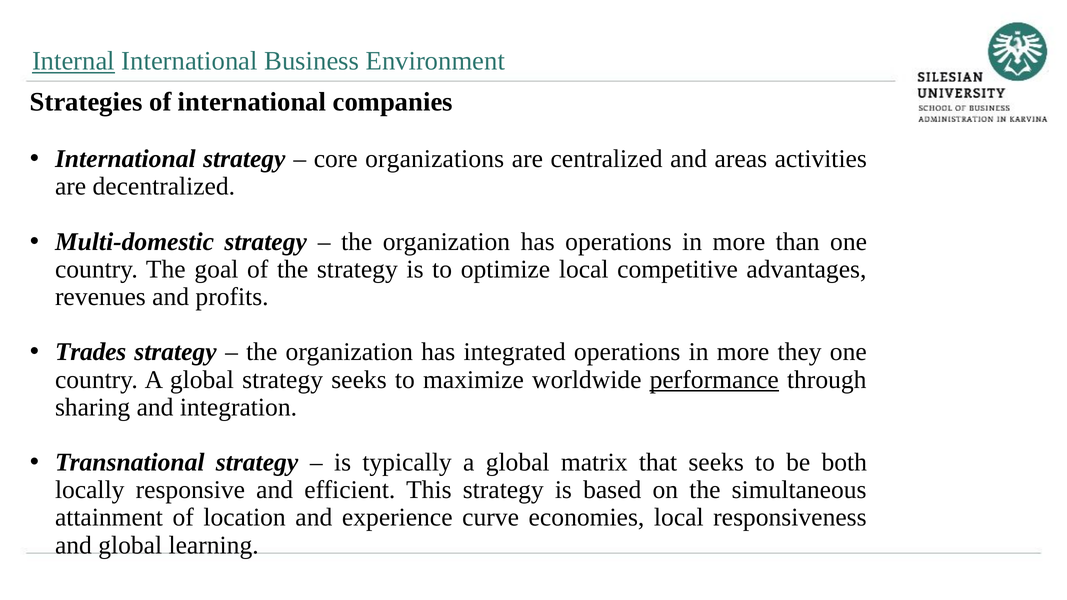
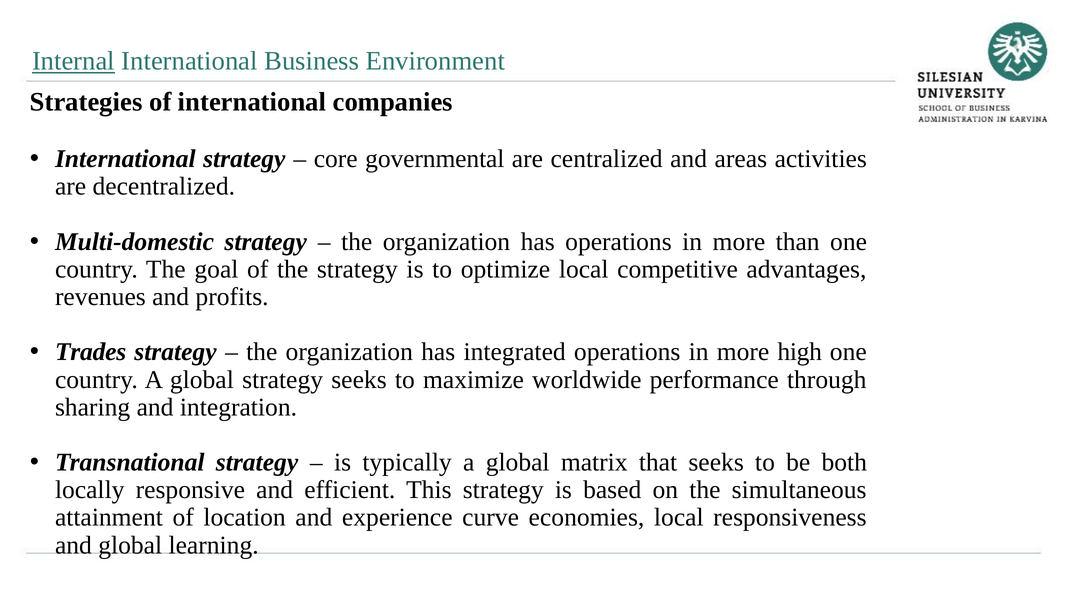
organizations: organizations -> governmental
they: they -> high
performance underline: present -> none
